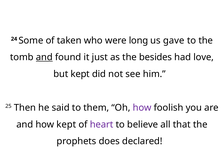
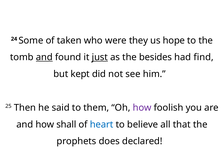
long: long -> they
gave: gave -> hope
just underline: none -> present
love: love -> find
how kept: kept -> shall
heart colour: purple -> blue
